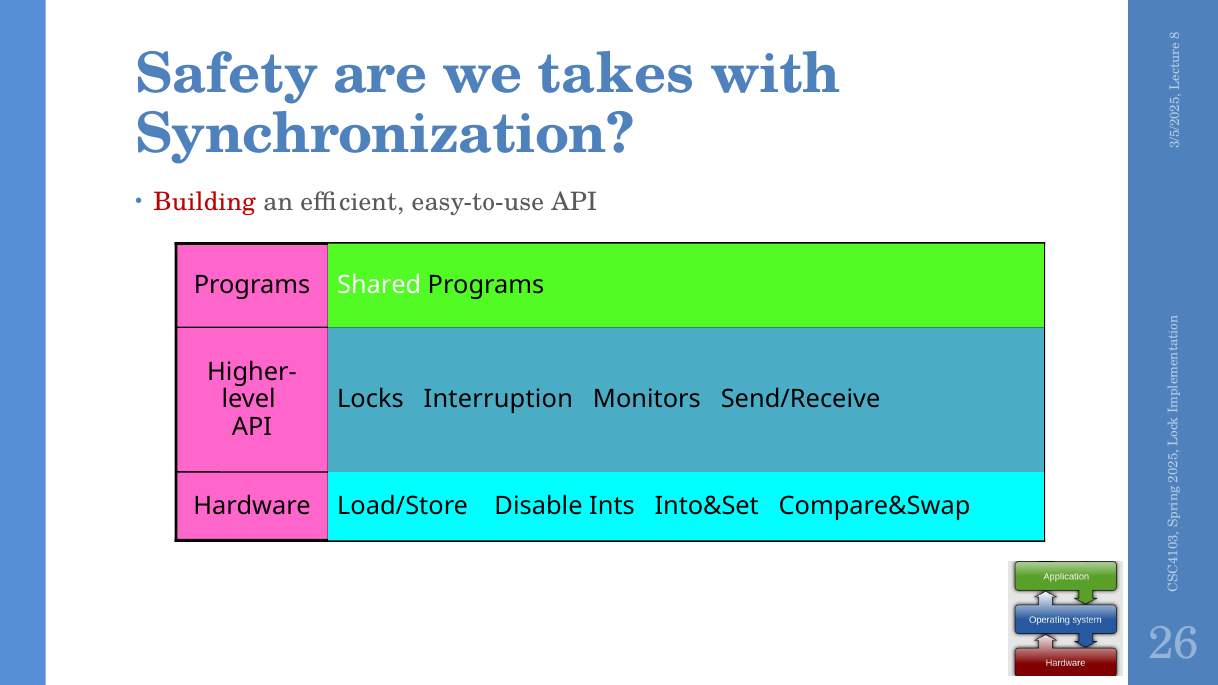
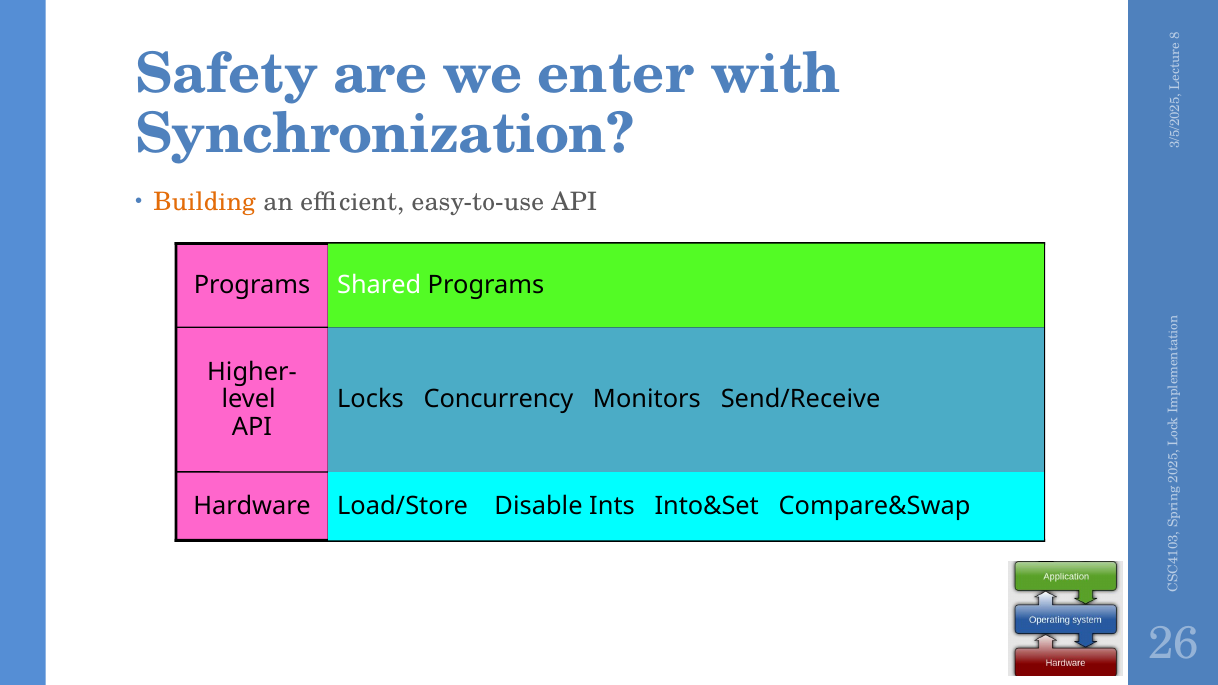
takes: takes -> enter
Building colour: red -> orange
Interruption: Interruption -> Concurrency
